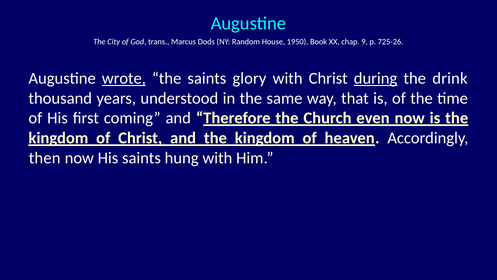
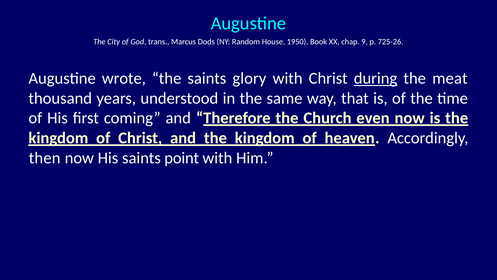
wrote underline: present -> none
drink: drink -> meat
hung: hung -> point
